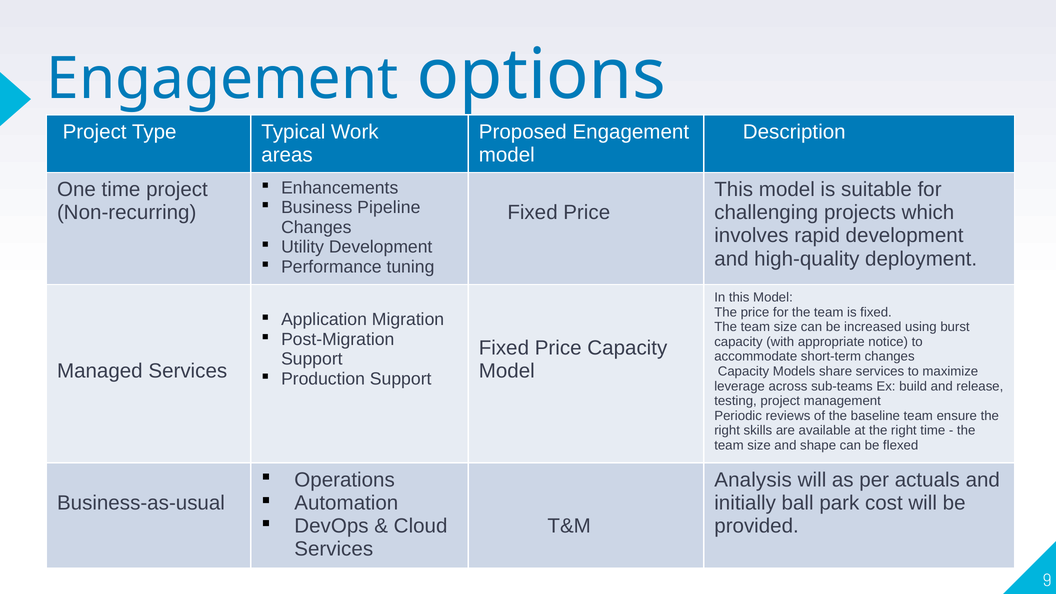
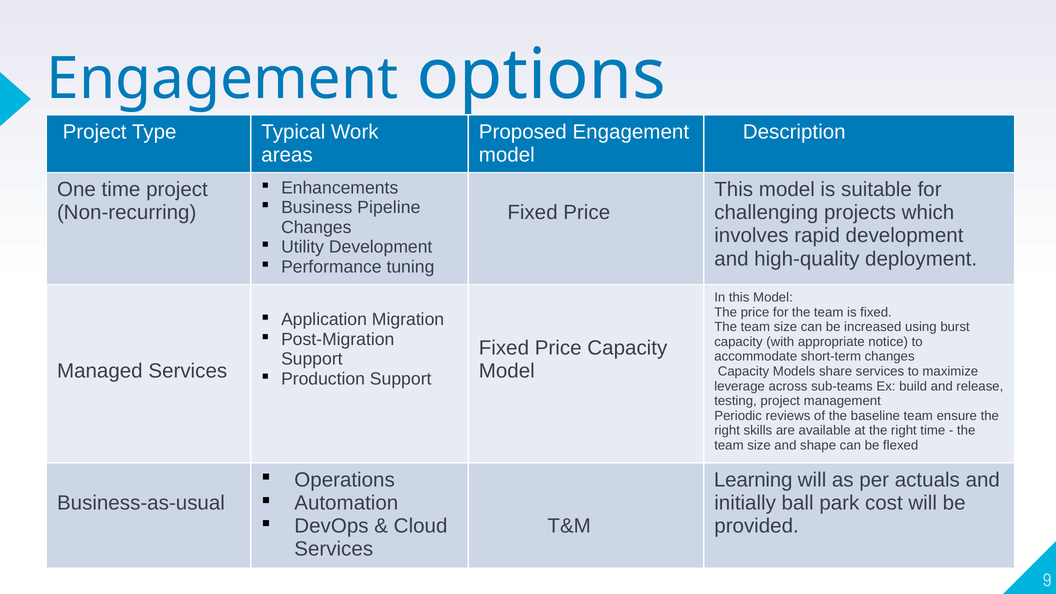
Analysis: Analysis -> Learning
